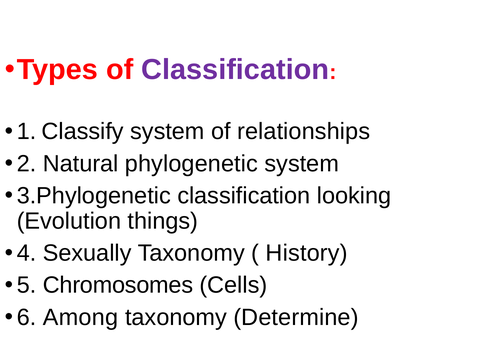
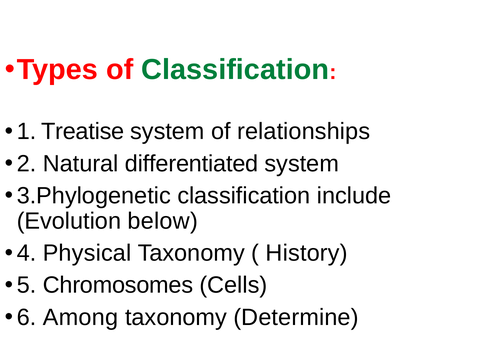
Classification at (235, 70) colour: purple -> green
Classify: Classify -> Treatise
phylogenetic: phylogenetic -> differentiated
looking: looking -> include
things: things -> below
Sexually: Sexually -> Physical
